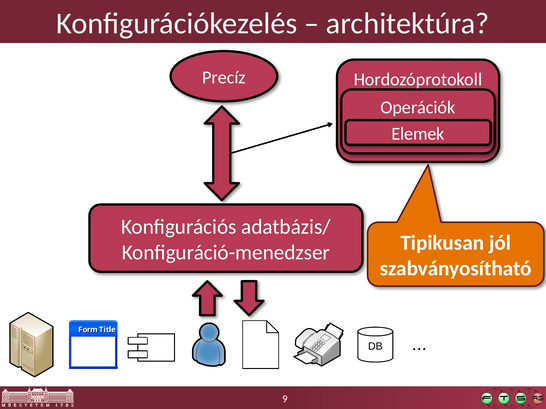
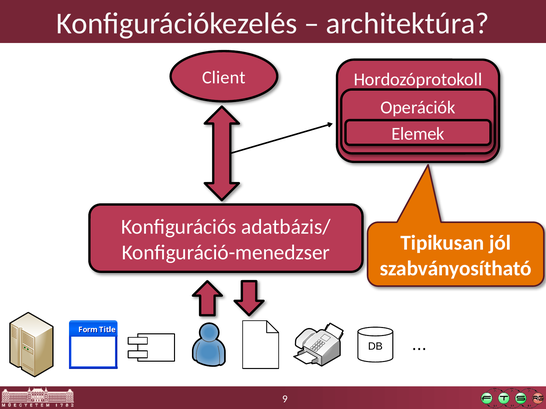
Precíz: Precíz -> Client
